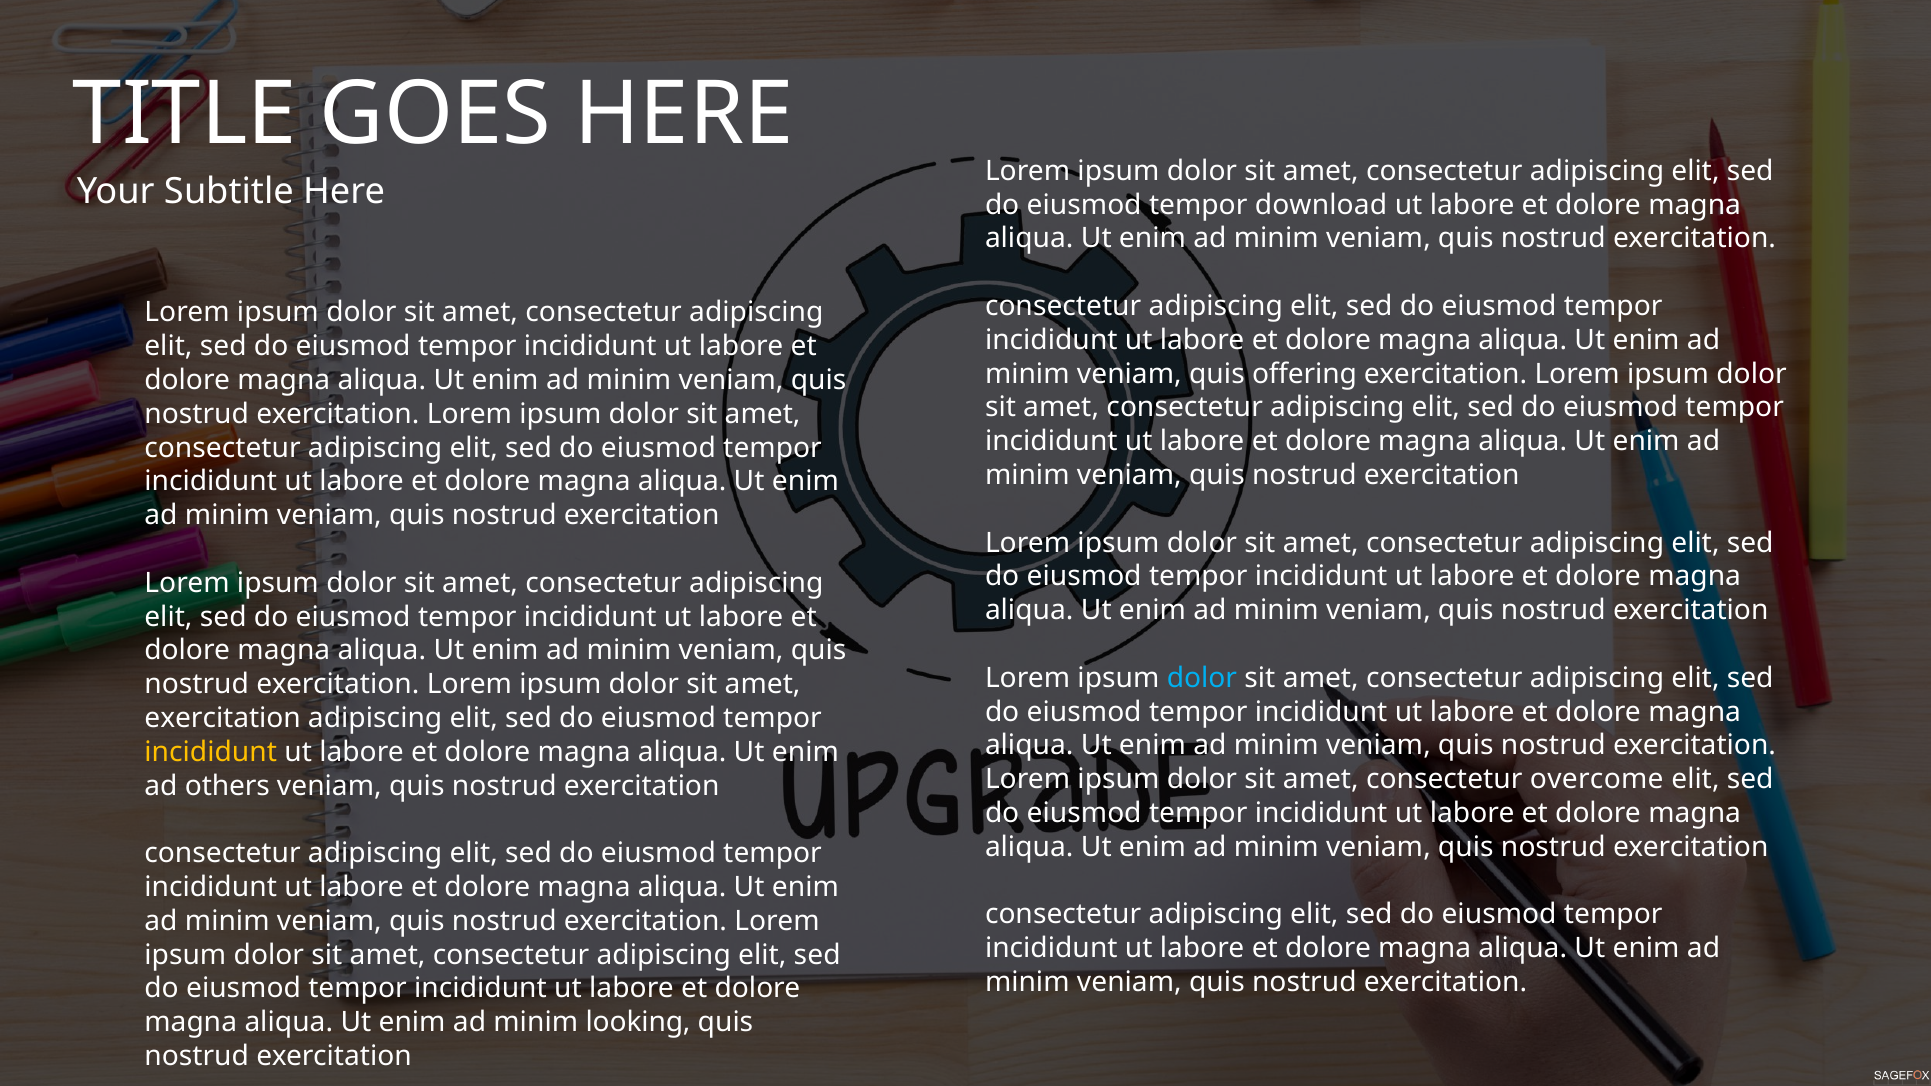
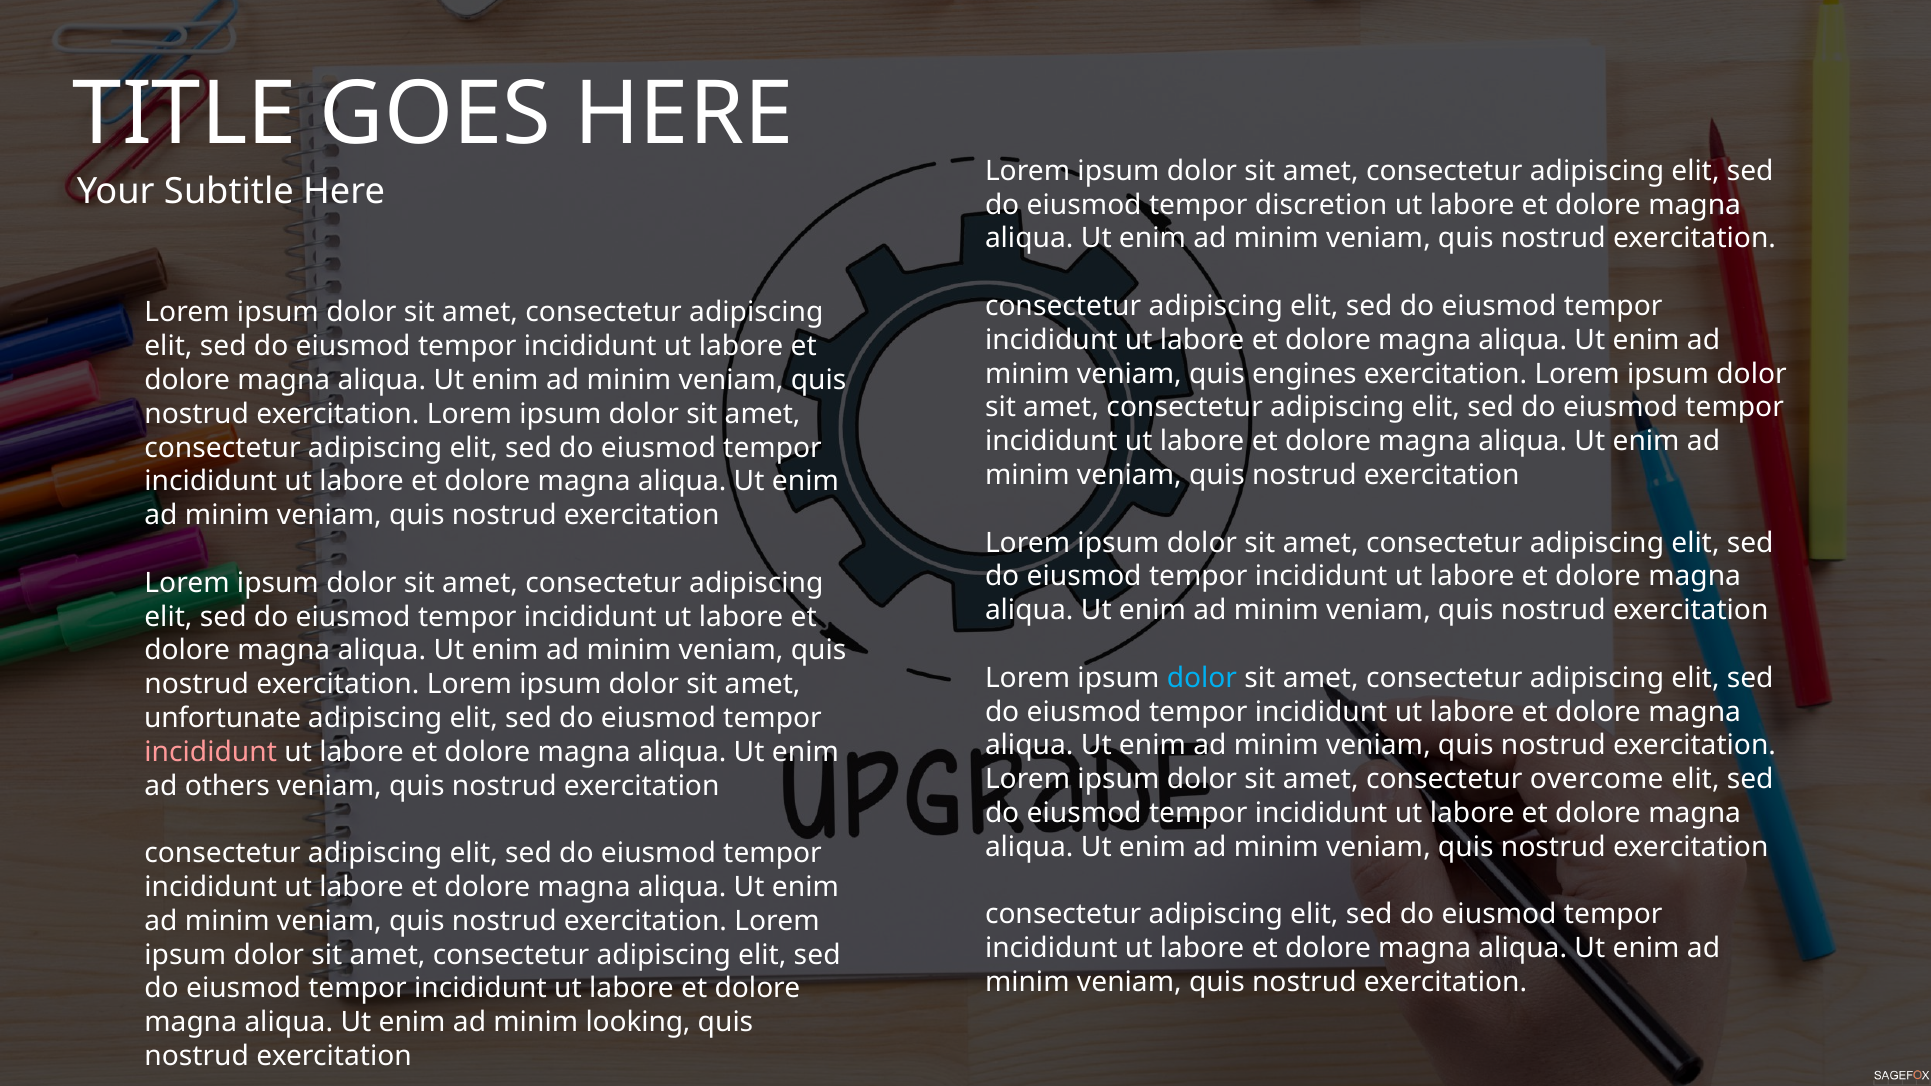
download: download -> discretion
offering: offering -> engines
exercitation at (223, 718): exercitation -> unfortunate
incididunt at (211, 752) colour: yellow -> pink
